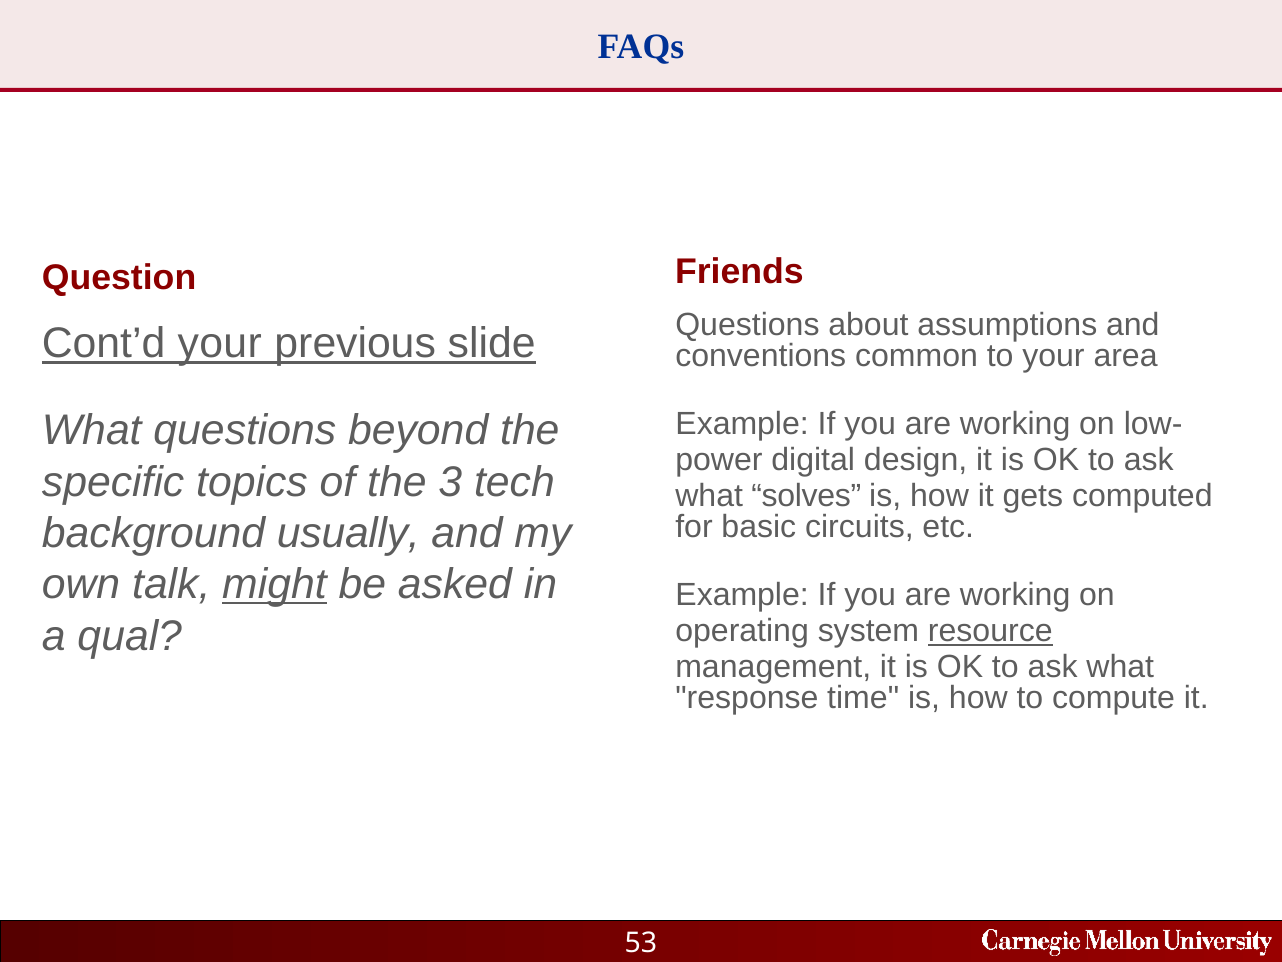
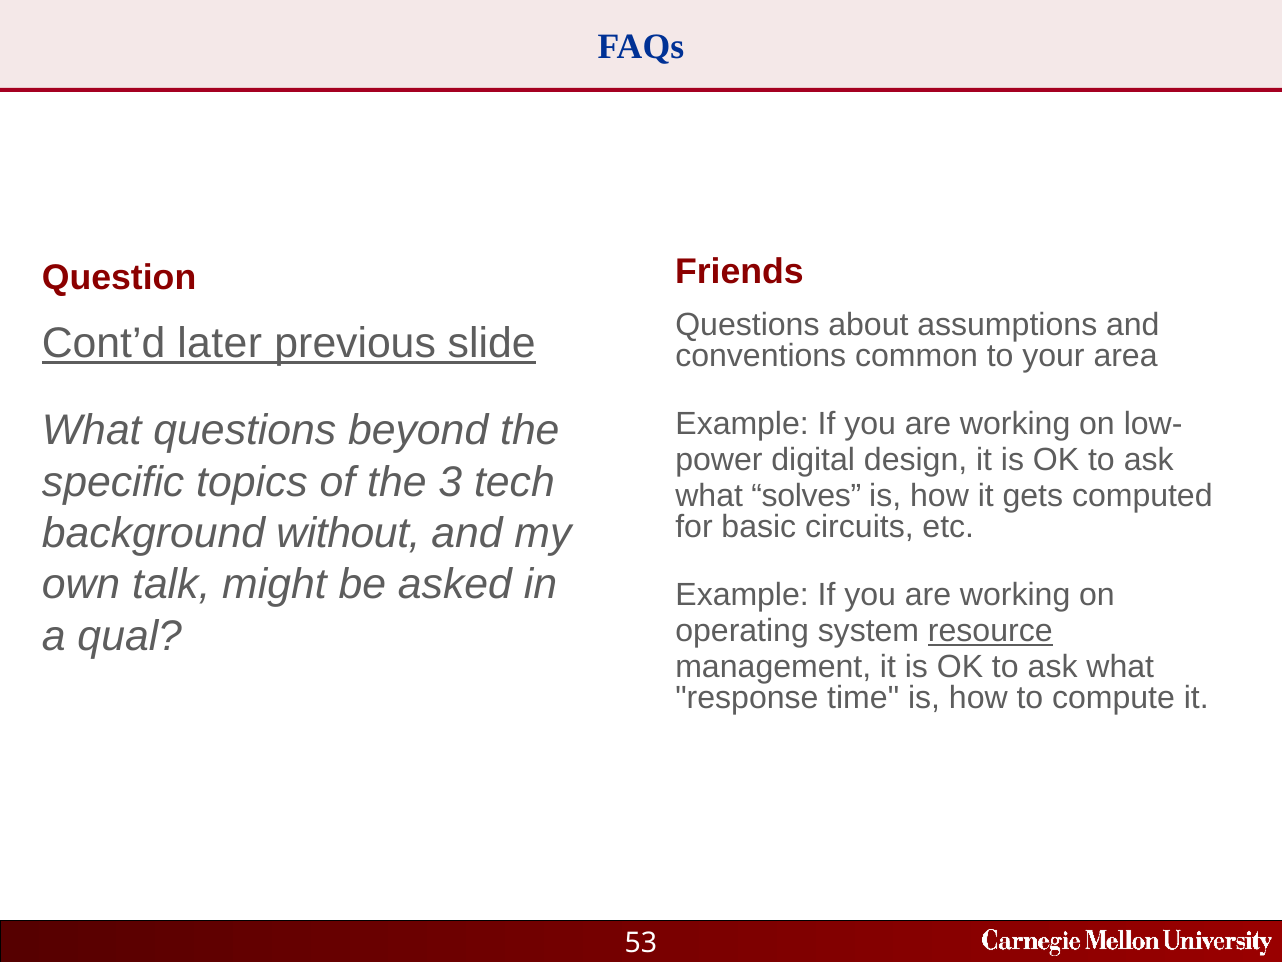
Cont’d your: your -> later
usually: usually -> without
might underline: present -> none
